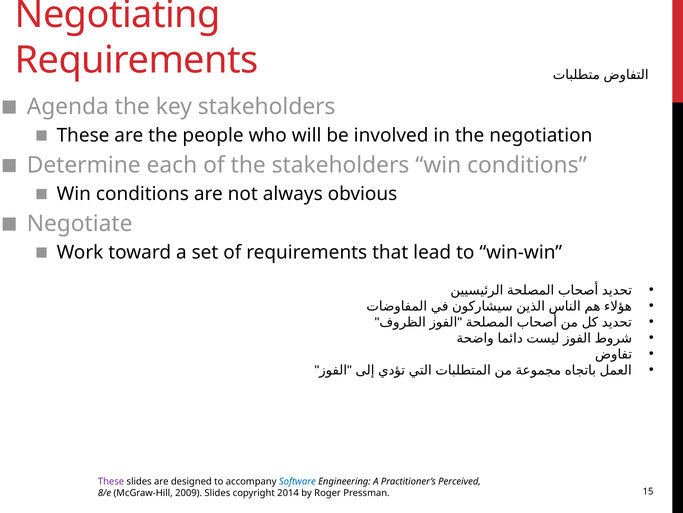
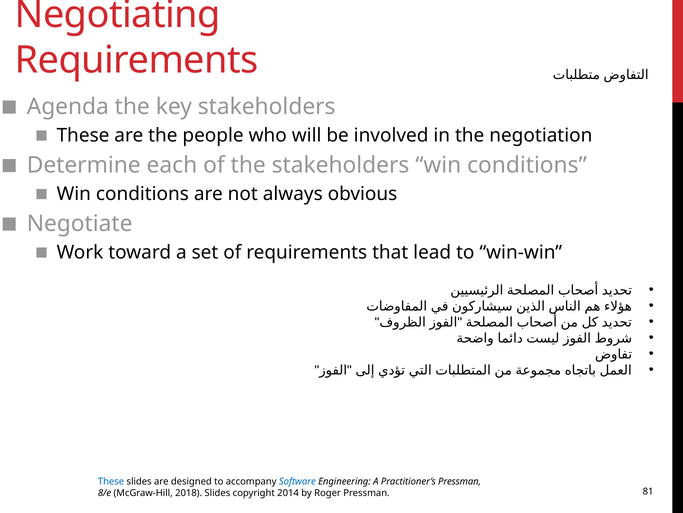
These at (111, 481) colour: purple -> blue
Practitioner’s Perceived: Perceived -> Pressman
2009: 2009 -> 2018
15: 15 -> 81
